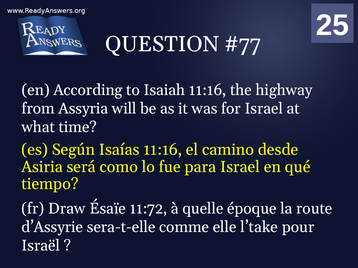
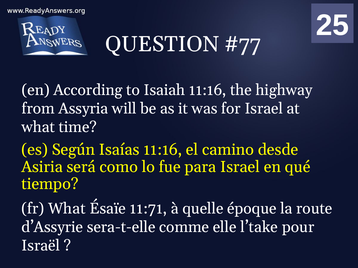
fr Draw: Draw -> What
11:72: 11:72 -> 11:71
